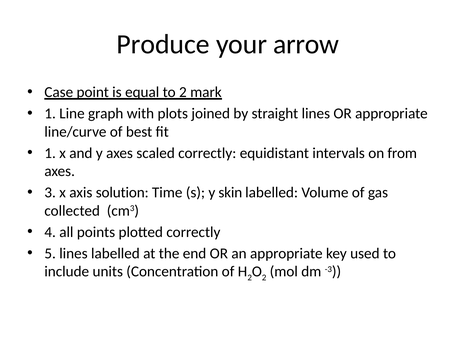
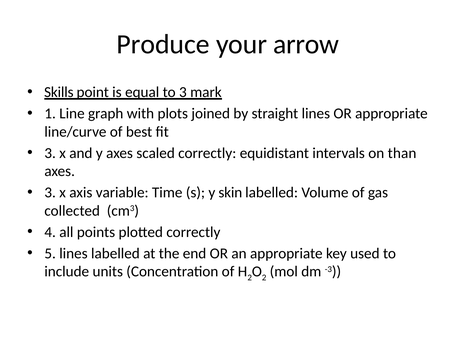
Case: Case -> Skills
to 2: 2 -> 3
1 at (50, 153): 1 -> 3
from: from -> than
solution: solution -> variable
